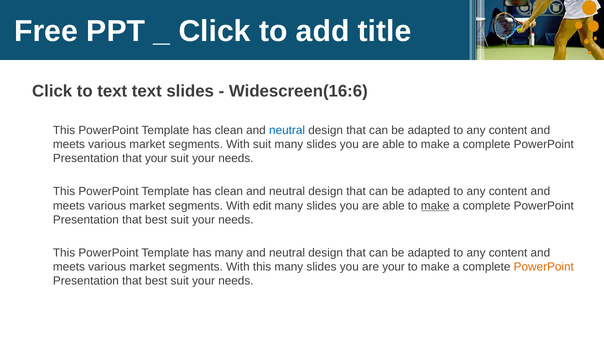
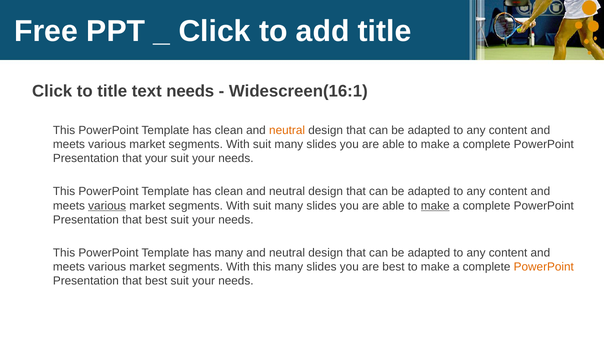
to text: text -> title
text slides: slides -> needs
Widescreen(16:6: Widescreen(16:6 -> Widescreen(16:1
neutral at (287, 130) colour: blue -> orange
various at (107, 206) underline: none -> present
edit at (262, 206): edit -> suit
are your: your -> best
